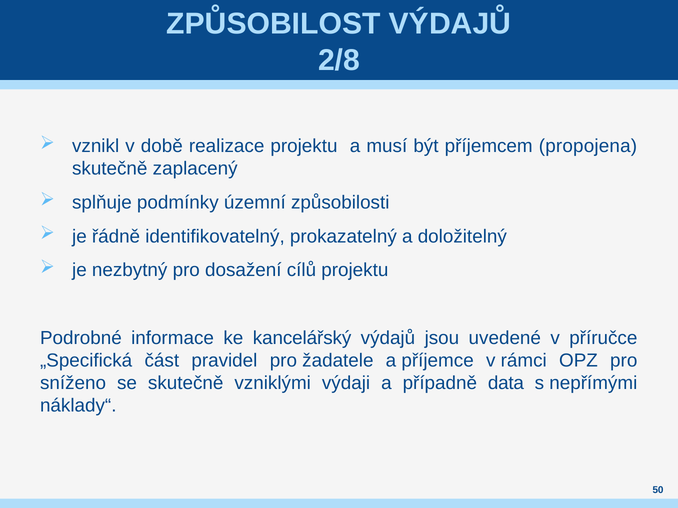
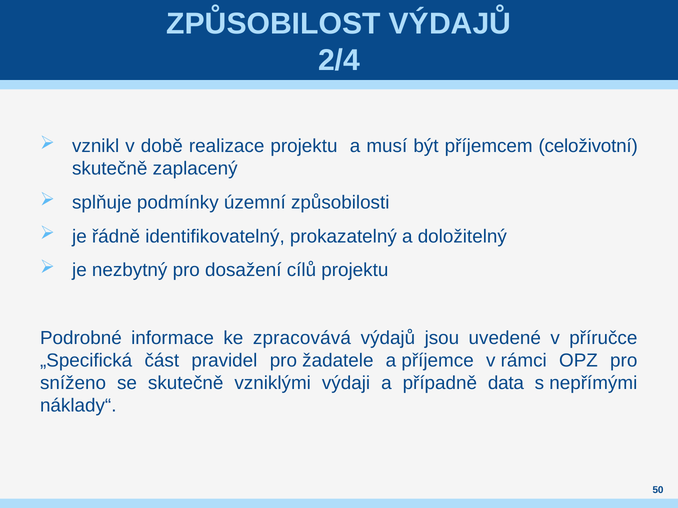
2/8: 2/8 -> 2/4
propojena: propojena -> celoživotní
kancelářský: kancelářský -> zpracovává
